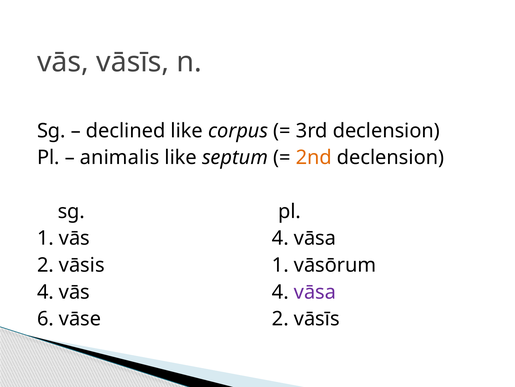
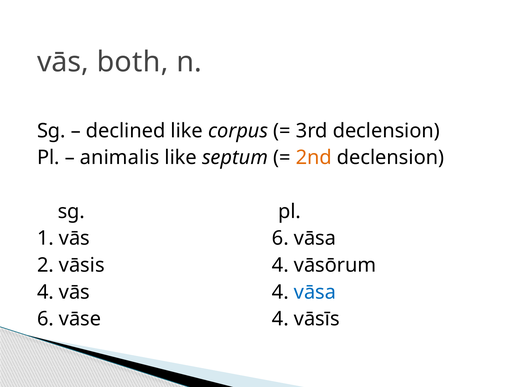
vās vāsīs: vāsīs -> both
1 vās 4: 4 -> 6
vāsis 1: 1 -> 4
vāsa at (315, 292) colour: purple -> blue
vāse 2: 2 -> 4
